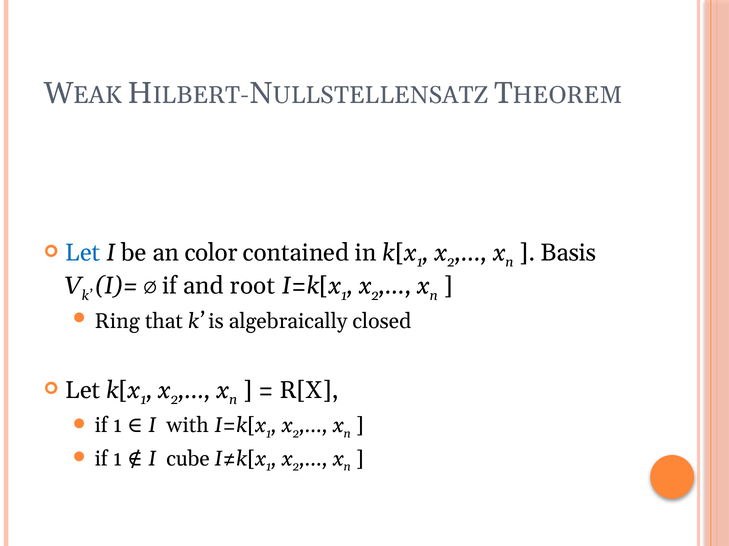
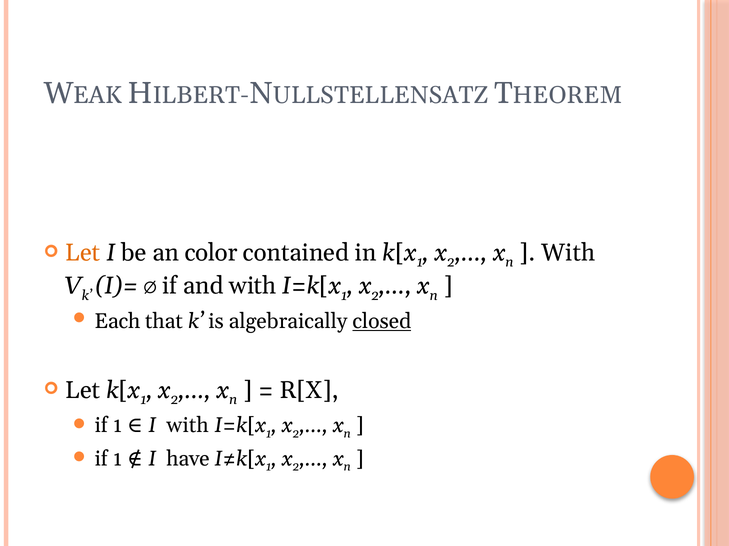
Let at (83, 253) colour: blue -> orange
Basis at (569, 253): Basis -> With
and root: root -> with
Ring: Ring -> Each
closed underline: none -> present
cube: cube -> have
